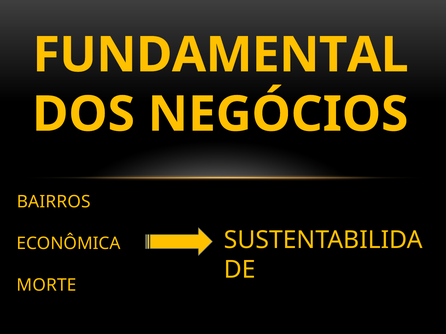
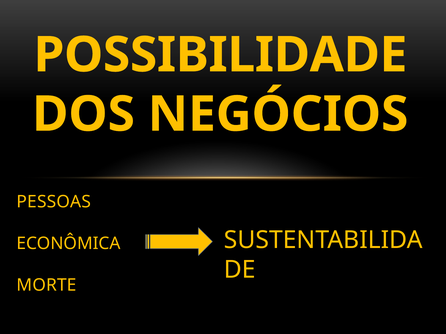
FUNDAMENTAL: FUNDAMENTAL -> POSSIBILIDADE
BAIRROS: BAIRROS -> PESSOAS
